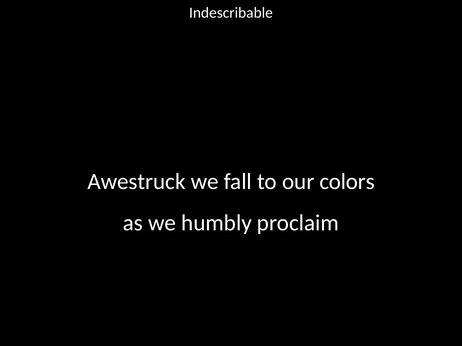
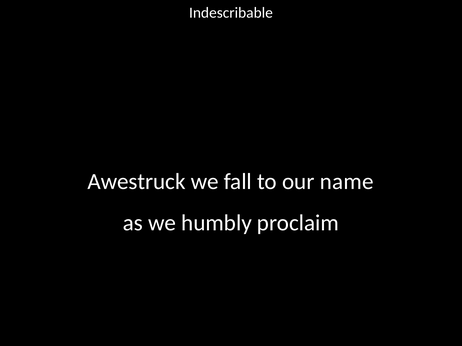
colors: colors -> name
